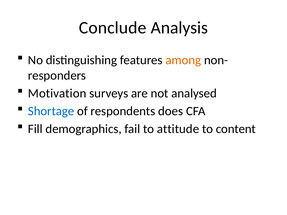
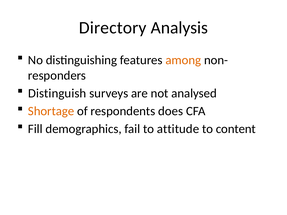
Conclude: Conclude -> Directory
Motivation: Motivation -> Distinguish
Shortage colour: blue -> orange
